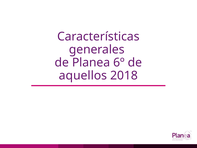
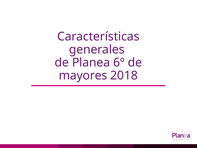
aquellos: aquellos -> mayores
